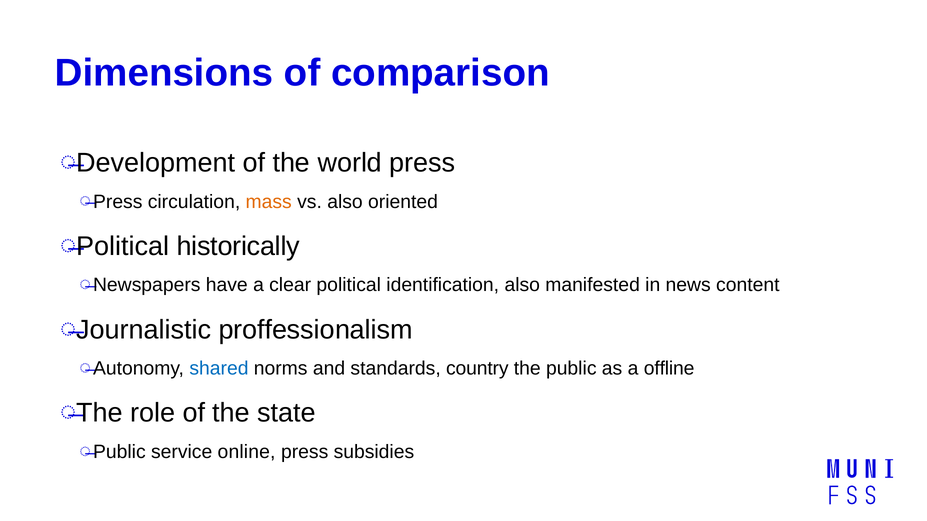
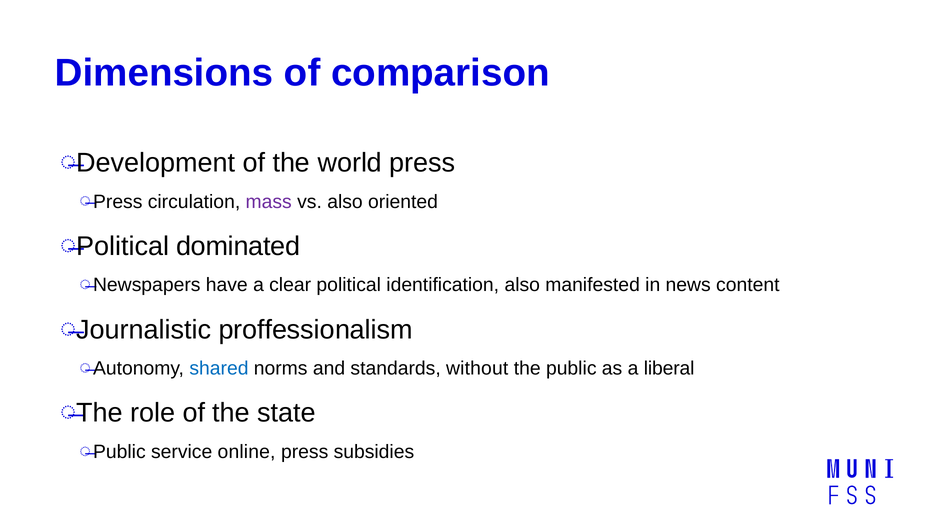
mass colour: orange -> purple
historically: historically -> dominated
country: country -> without
offline: offline -> liberal
